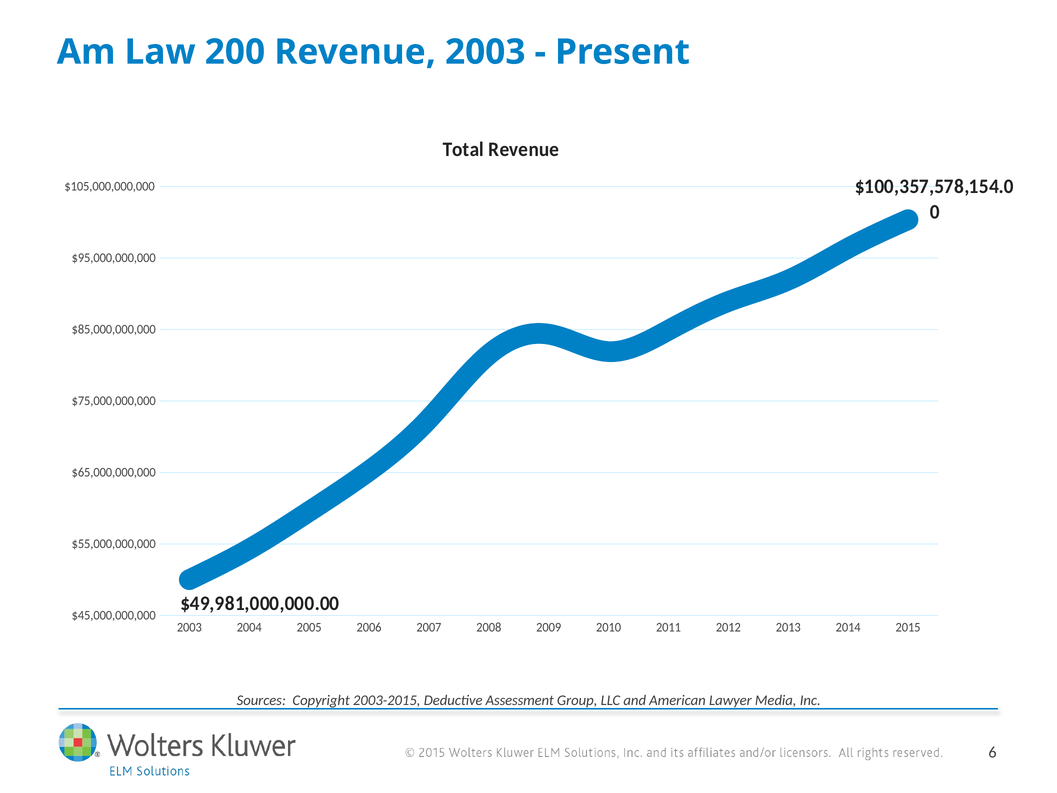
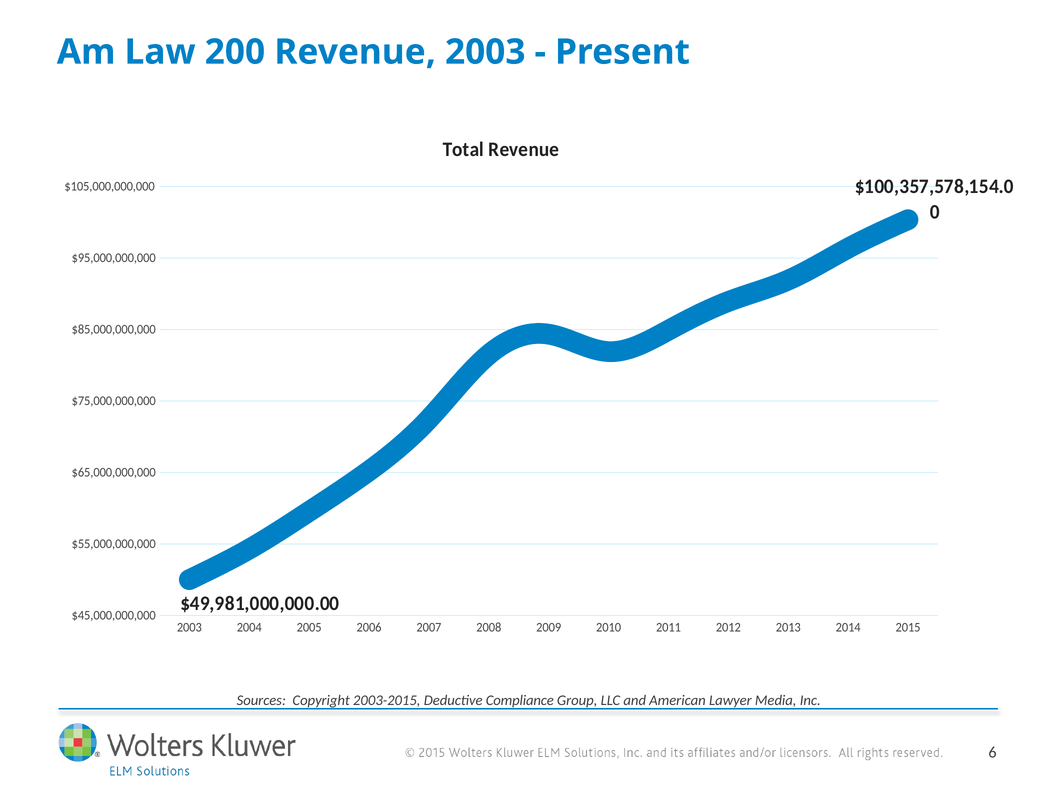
Assessment: Assessment -> Compliance
